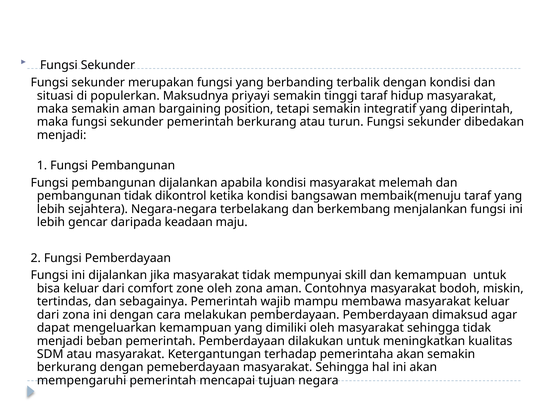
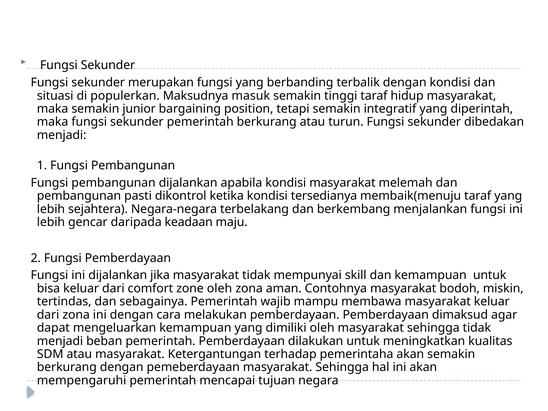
priyayi: priyayi -> masuk
semakin aman: aman -> junior
pembangunan tidak: tidak -> pasti
bangsawan: bangsawan -> tersedianya
